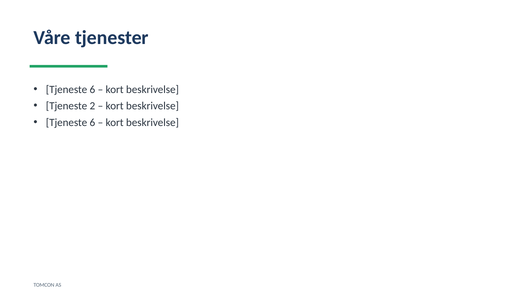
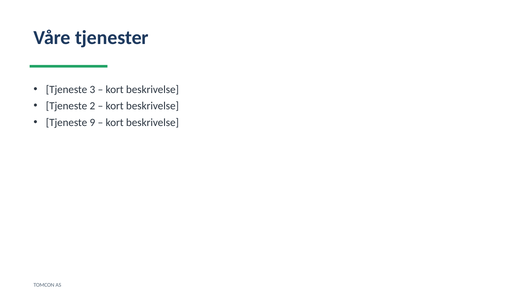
6 at (92, 89): 6 -> 3
6 at (92, 122): 6 -> 9
